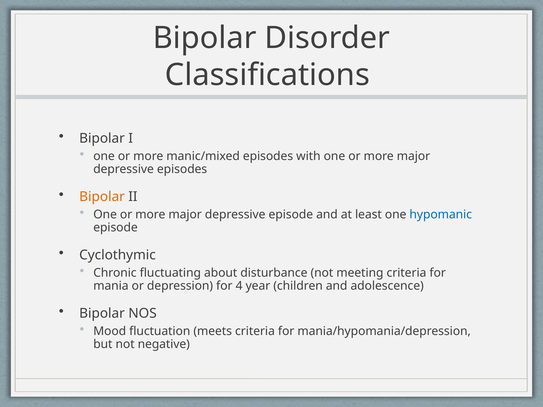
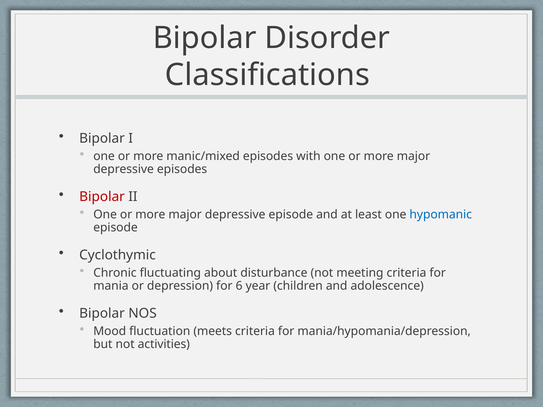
Bipolar at (102, 197) colour: orange -> red
4: 4 -> 6
negative: negative -> activities
